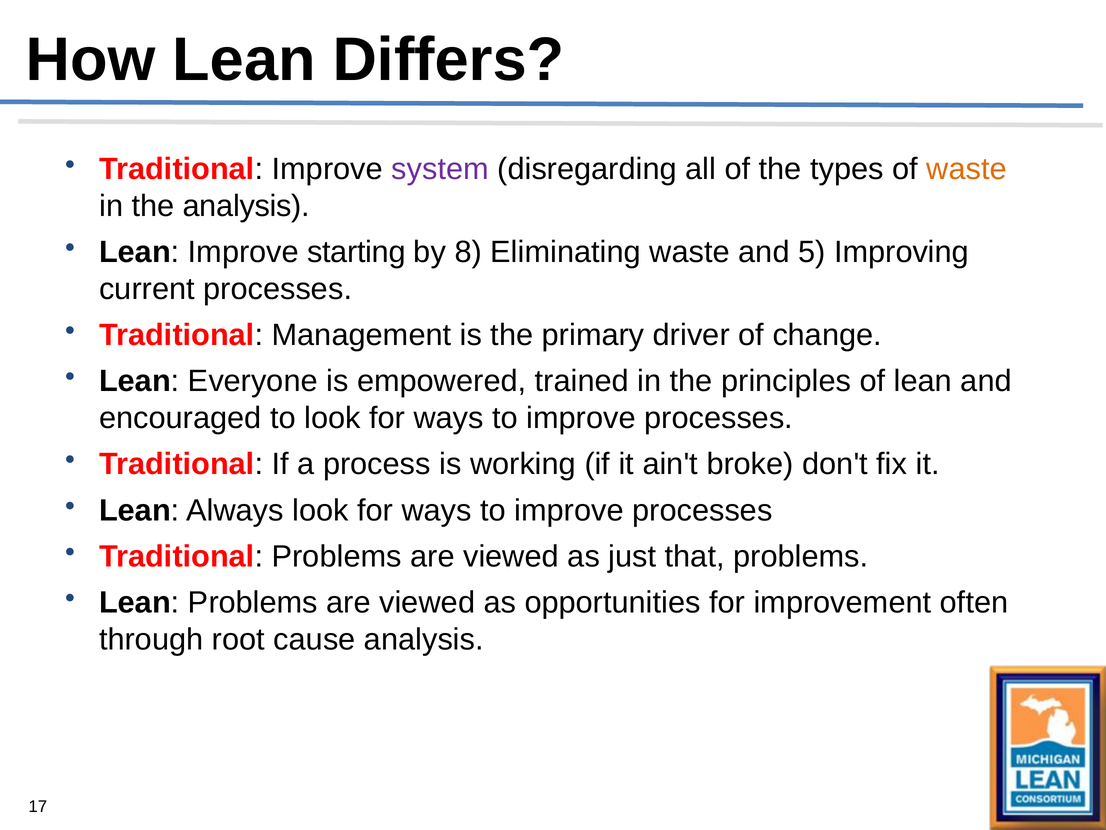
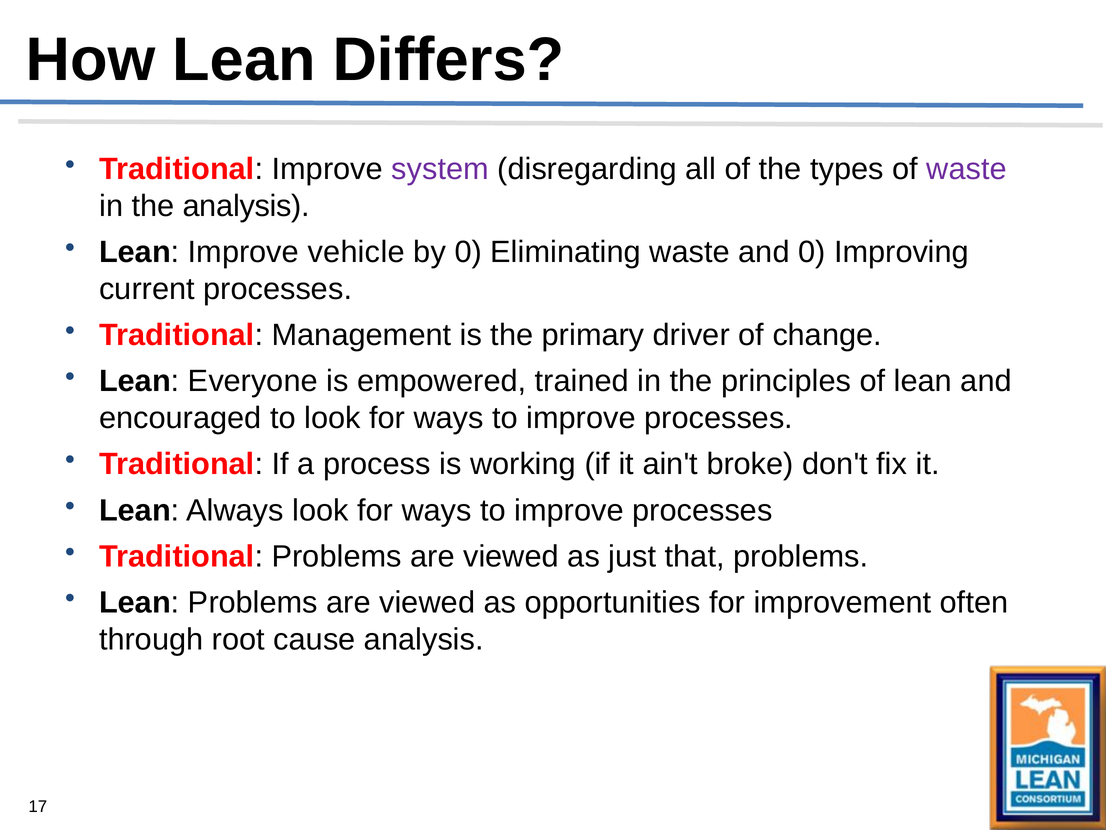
waste at (966, 169) colour: orange -> purple
starting: starting -> vehicle
by 8: 8 -> 0
and 5: 5 -> 0
